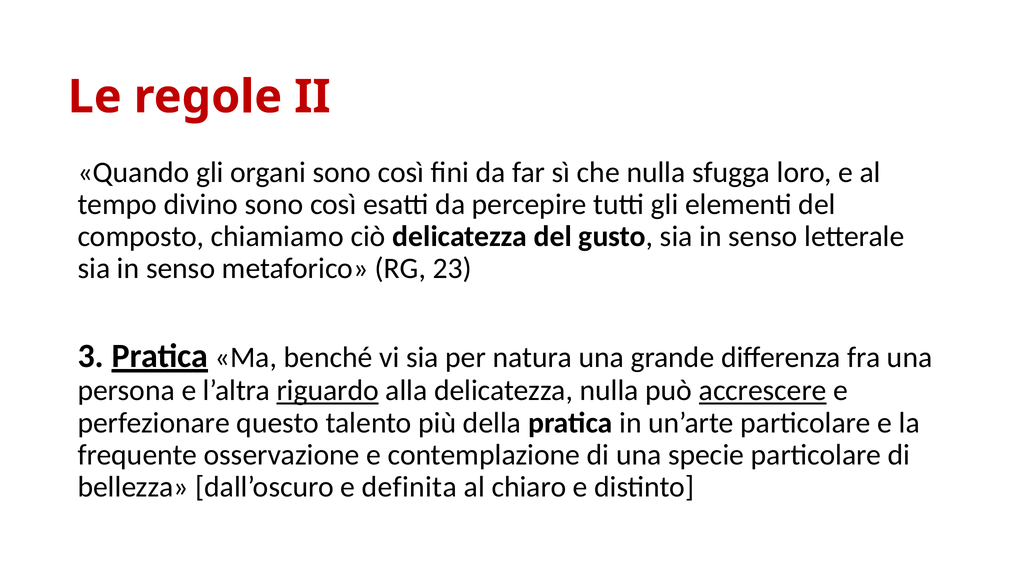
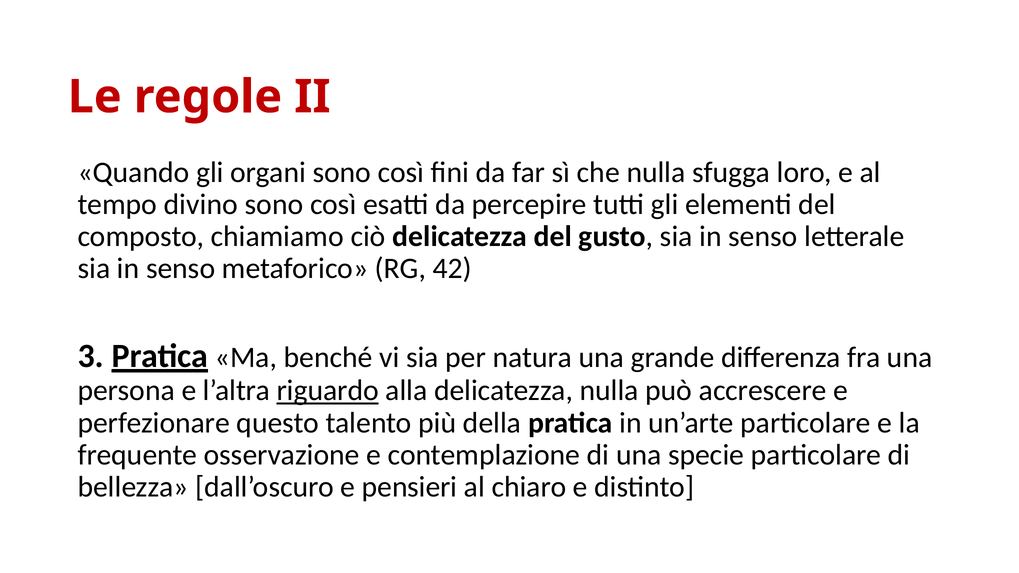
23: 23 -> 42
accrescere underline: present -> none
definita: definita -> pensieri
